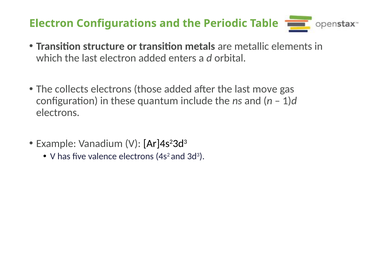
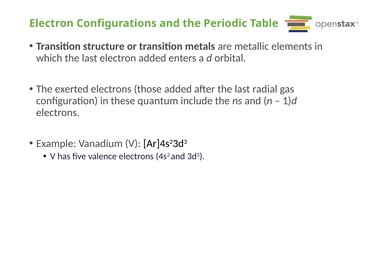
collects: collects -> exerted
move: move -> radial
